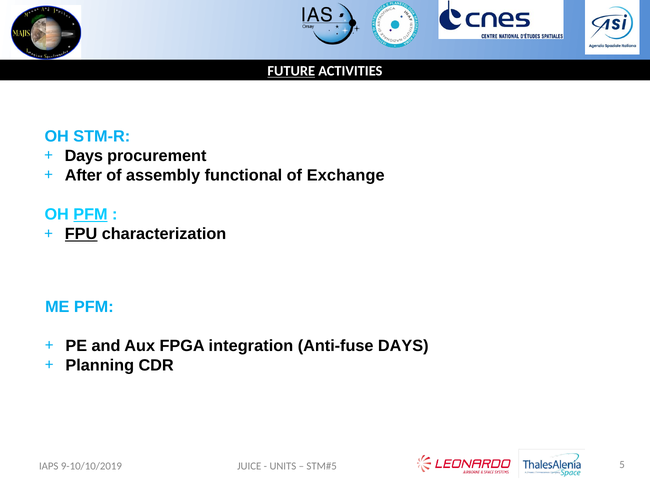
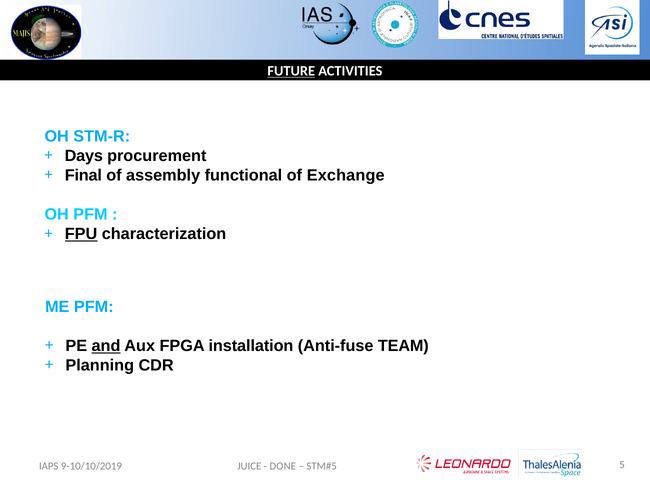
After: After -> Final
PFM at (90, 214) underline: present -> none
and underline: none -> present
integration: integration -> installation
Anti-fuse DAYS: DAYS -> TEAM
UNITS: UNITS -> DONE
